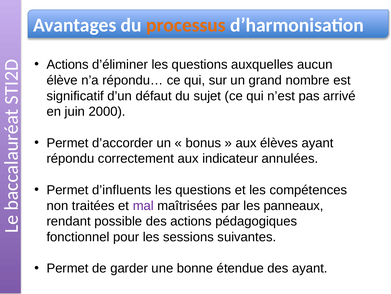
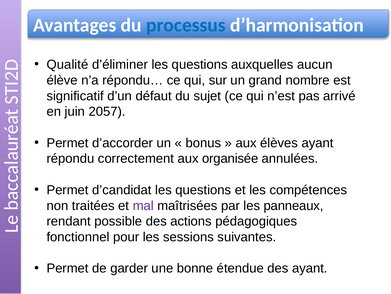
processus colour: orange -> blue
Actions at (68, 64): Actions -> Qualité
2000: 2000 -> 2057
indicateur: indicateur -> organisée
d’influents: d’influents -> d’candidat
